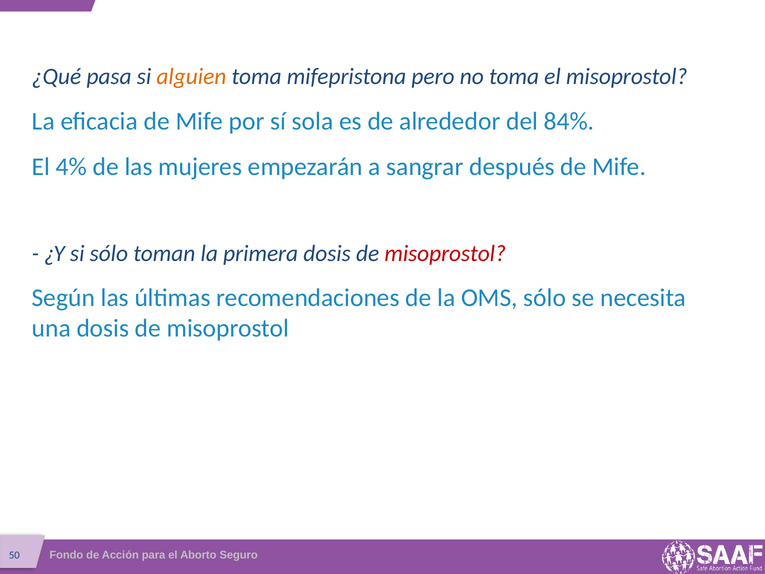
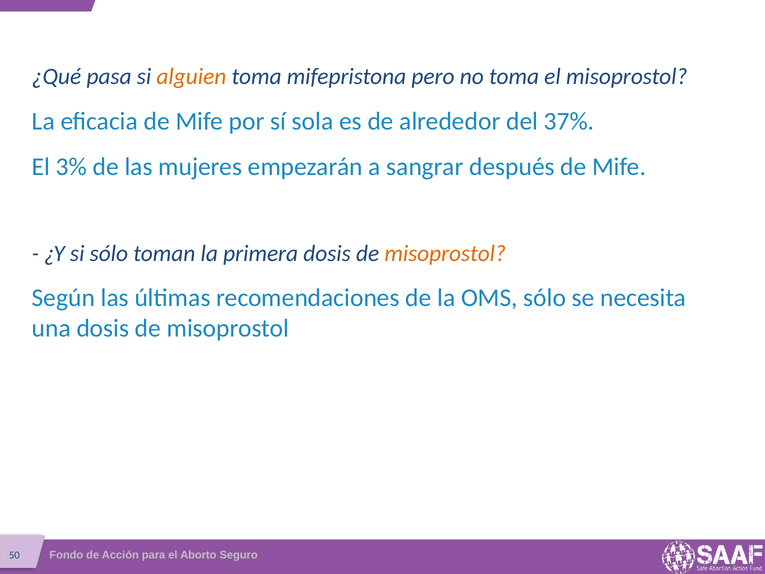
84%: 84% -> 37%
4%: 4% -> 3%
misoprostol at (445, 253) colour: red -> orange
